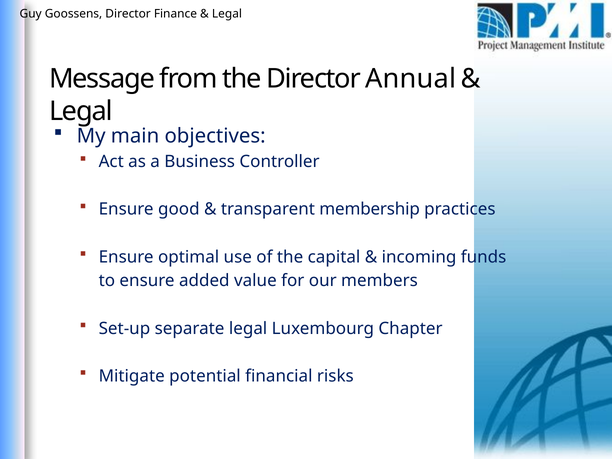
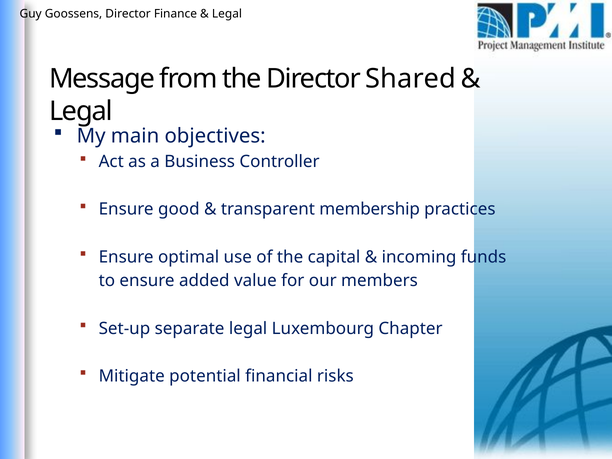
Annual: Annual -> Shared
